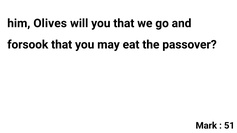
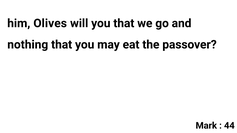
forsook: forsook -> nothing
51: 51 -> 44
